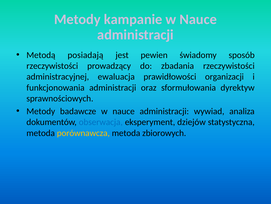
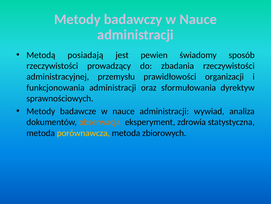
kampanie: kampanie -> badawczy
ewaluacja: ewaluacja -> przemysłu
obserwacja colour: blue -> orange
dziejów: dziejów -> zdrowia
